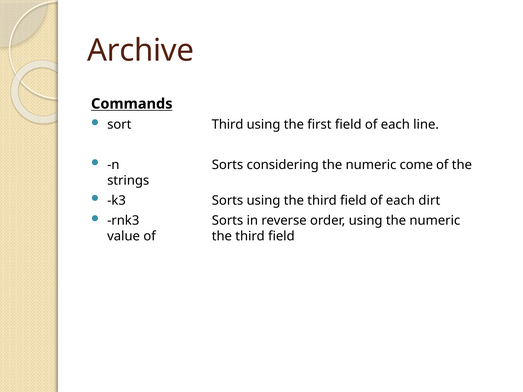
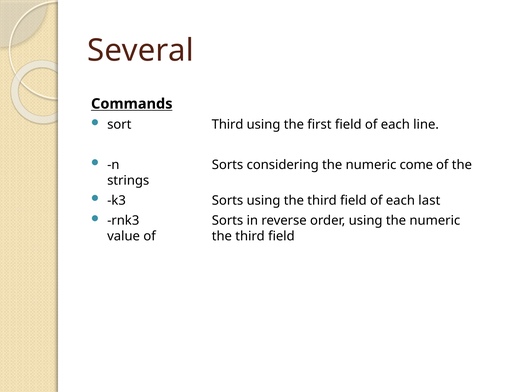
Archive: Archive -> Several
dirt: dirt -> last
